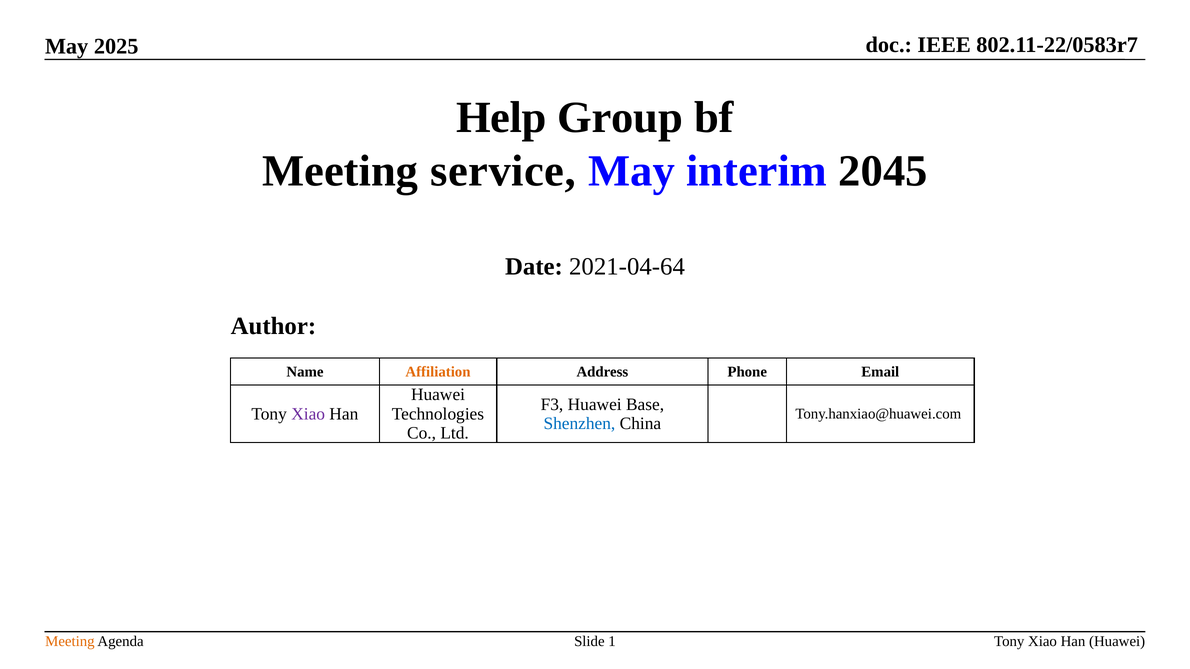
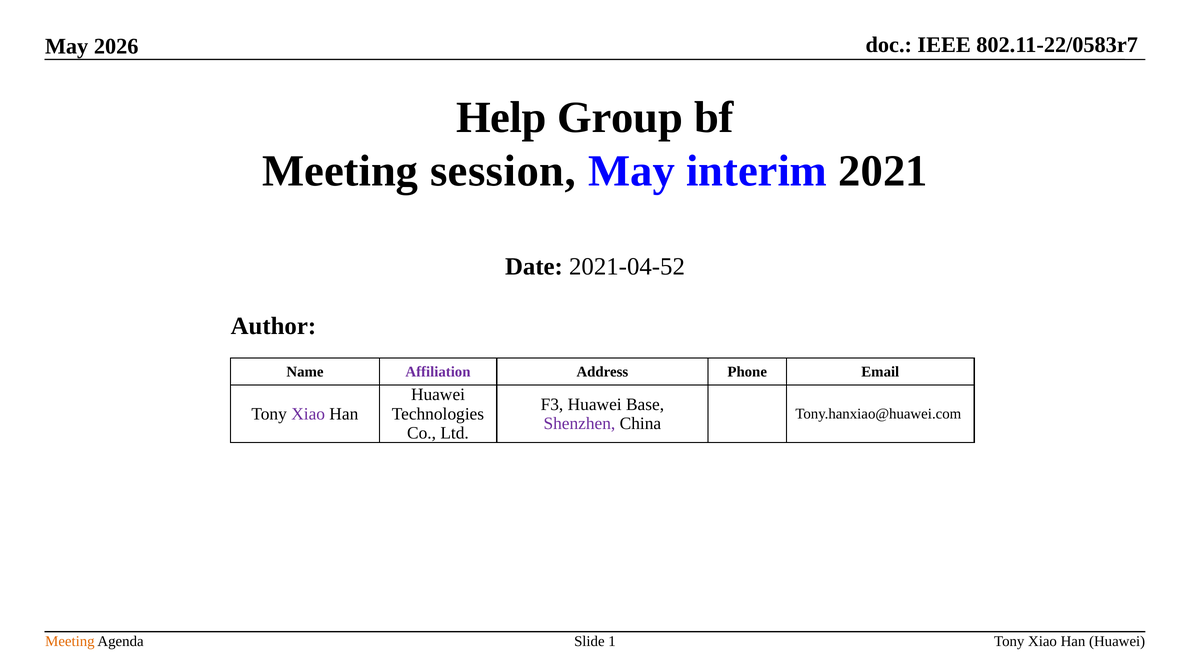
2025: 2025 -> 2026
service: service -> session
2045: 2045 -> 2021
2021-04-64: 2021-04-64 -> 2021-04-52
Affiliation colour: orange -> purple
Shenzhen colour: blue -> purple
